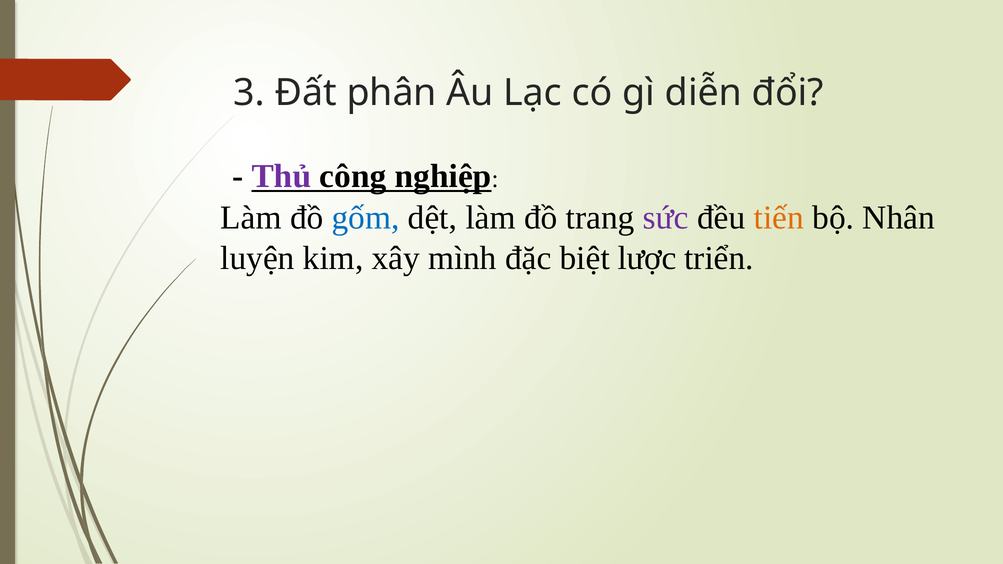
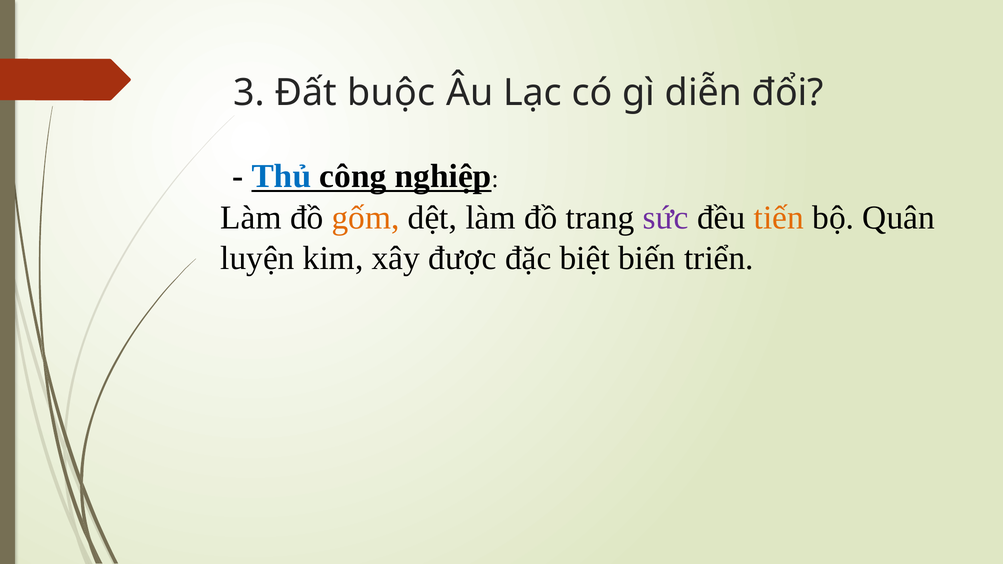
phân: phân -> buộc
Thủ colour: purple -> blue
gốm colour: blue -> orange
Nhân: Nhân -> Quân
mình: mình -> được
lược: lược -> biến
